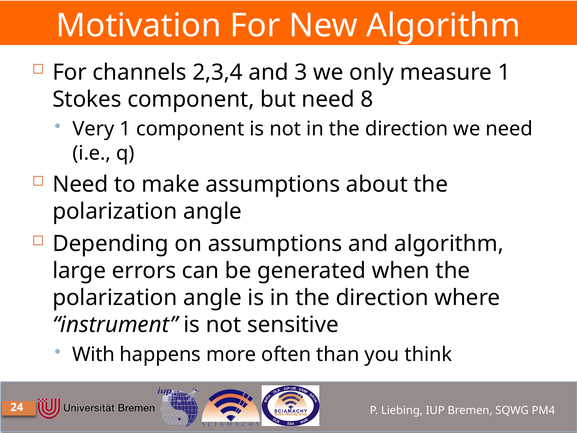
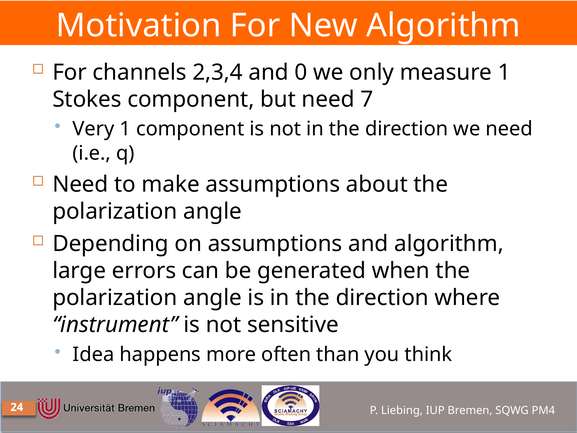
3: 3 -> 0
8: 8 -> 7
With: With -> Idea
